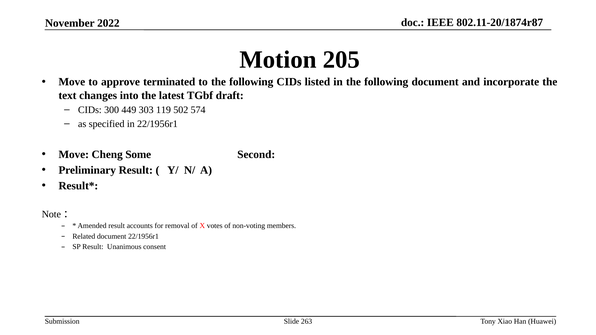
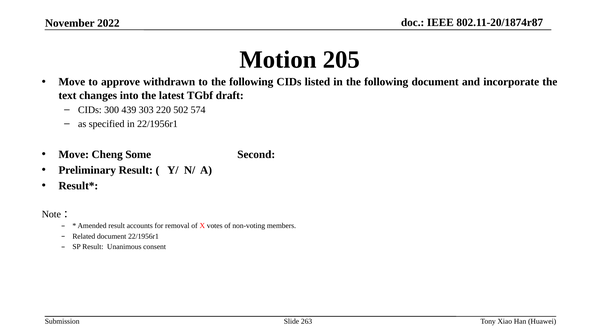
terminated: terminated -> withdrawn
449: 449 -> 439
119: 119 -> 220
